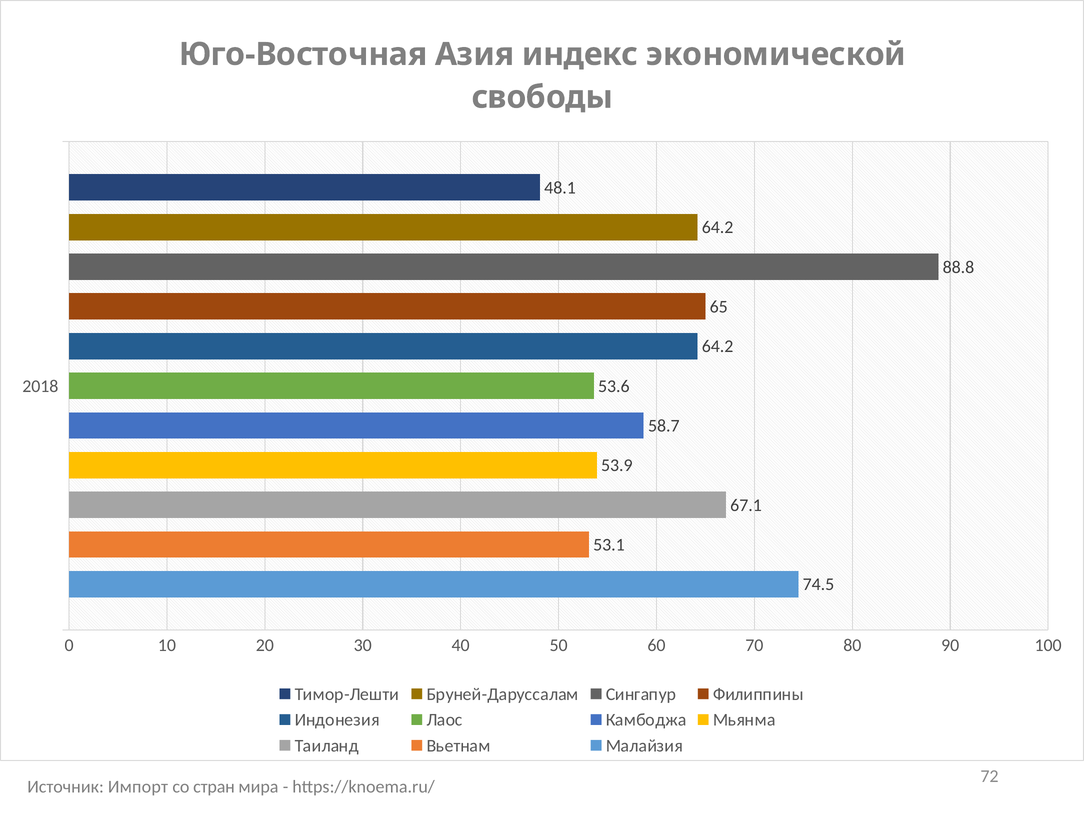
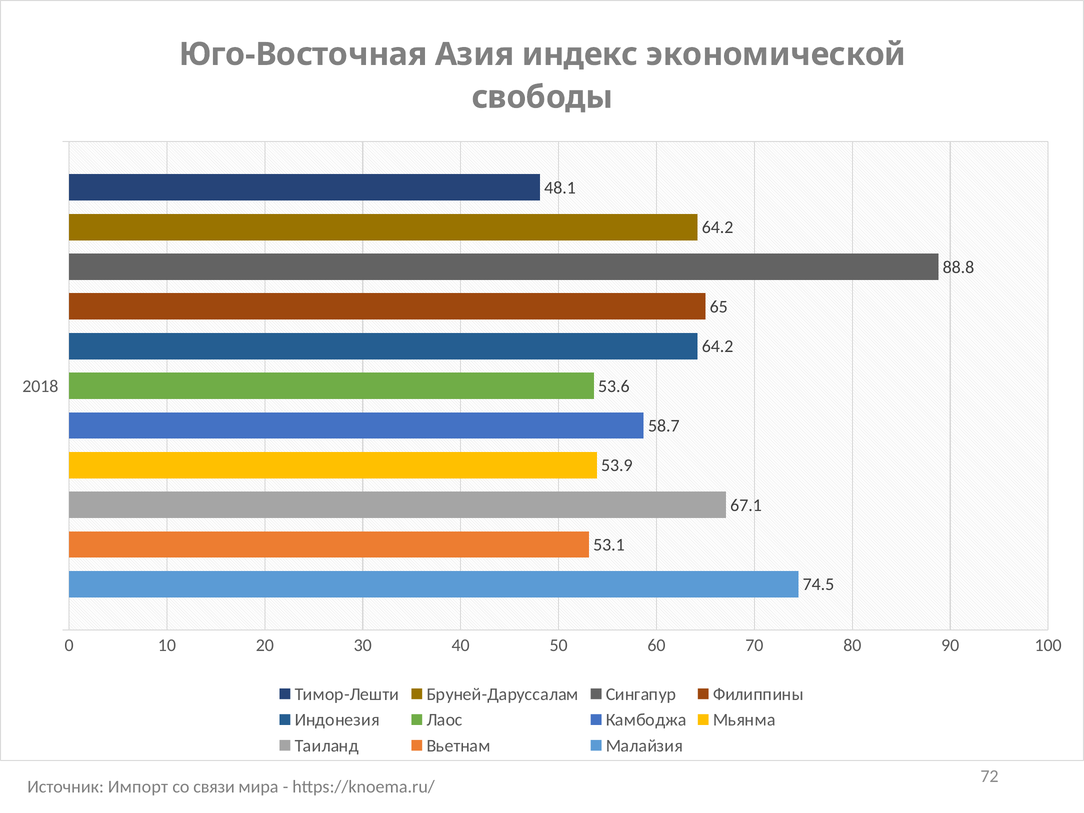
стран: стран -> связи
